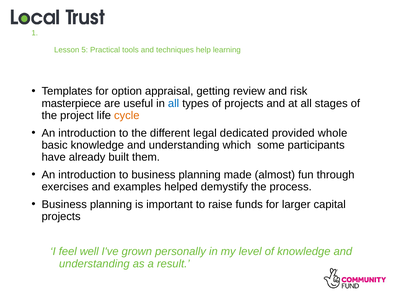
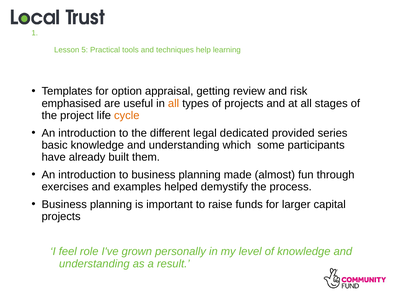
masterpiece: masterpiece -> emphasised
all at (174, 103) colour: blue -> orange
whole: whole -> series
well: well -> role
